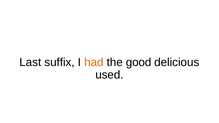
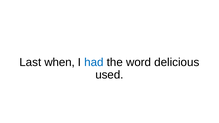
suffix: suffix -> when
had colour: orange -> blue
good: good -> word
